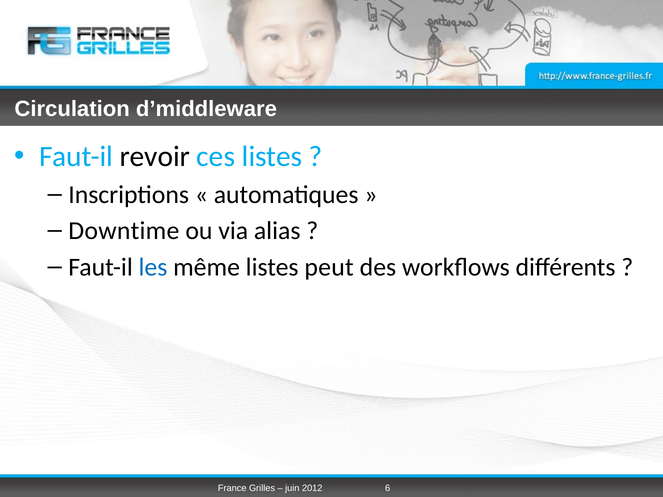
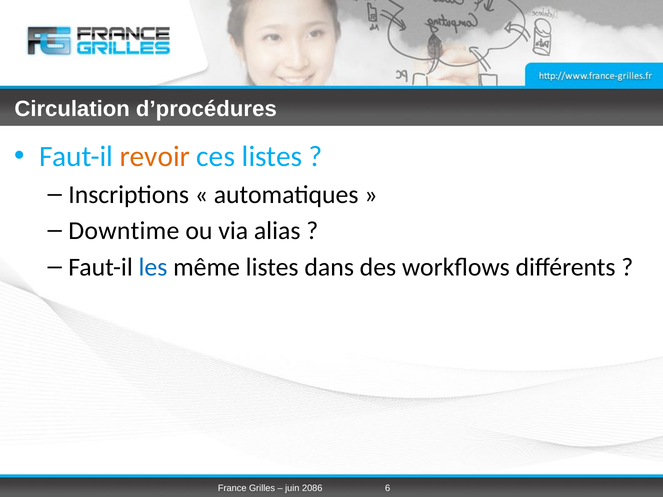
d’middleware: d’middleware -> d’procédures
revoir colour: black -> orange
peut: peut -> dans
2012: 2012 -> 2086
